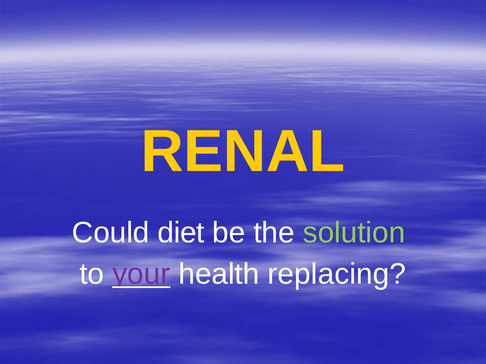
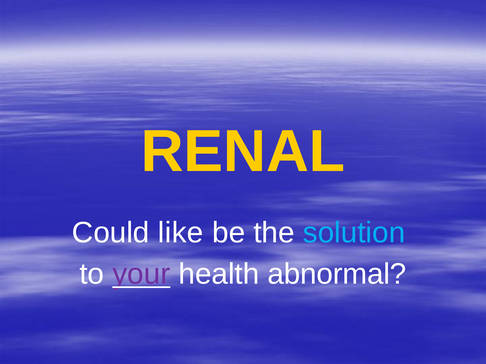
diet: diet -> like
solution colour: light green -> light blue
replacing: replacing -> abnormal
